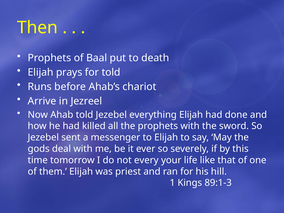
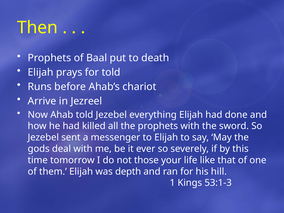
every: every -> those
priest: priest -> depth
89:1-3: 89:1-3 -> 53:1-3
